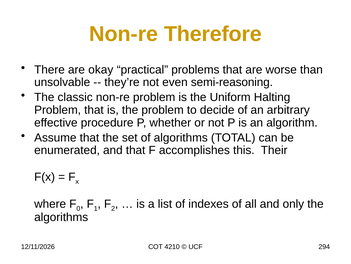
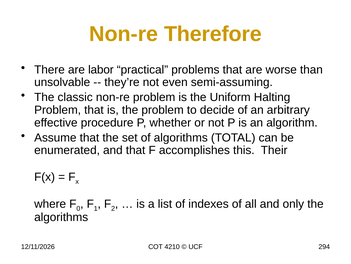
okay: okay -> labor
semi-reasoning: semi-reasoning -> semi-assuming
